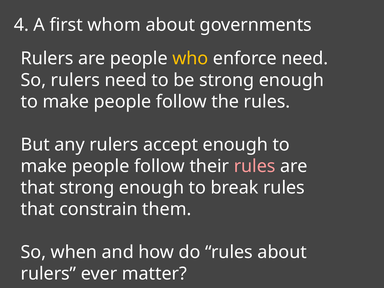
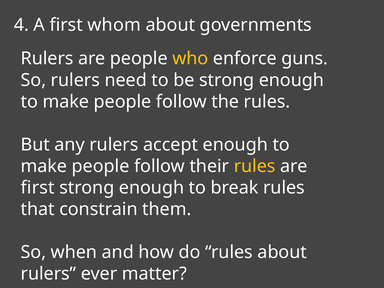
enforce need: need -> guns
rules at (255, 166) colour: pink -> yellow
that at (38, 188): that -> first
